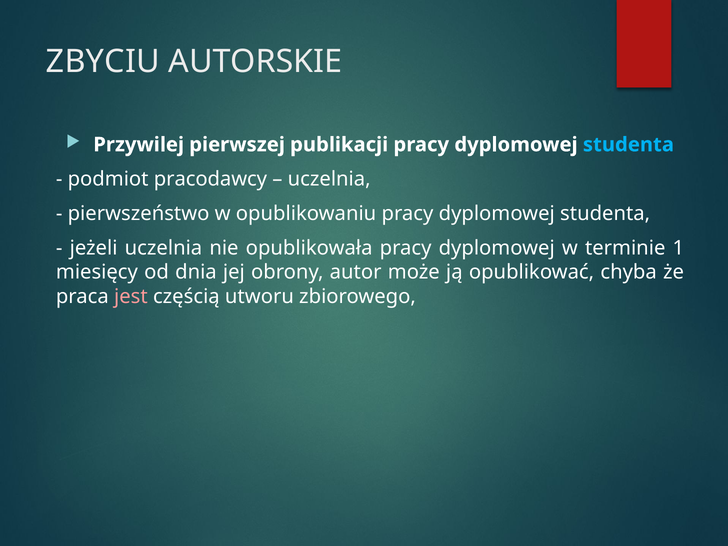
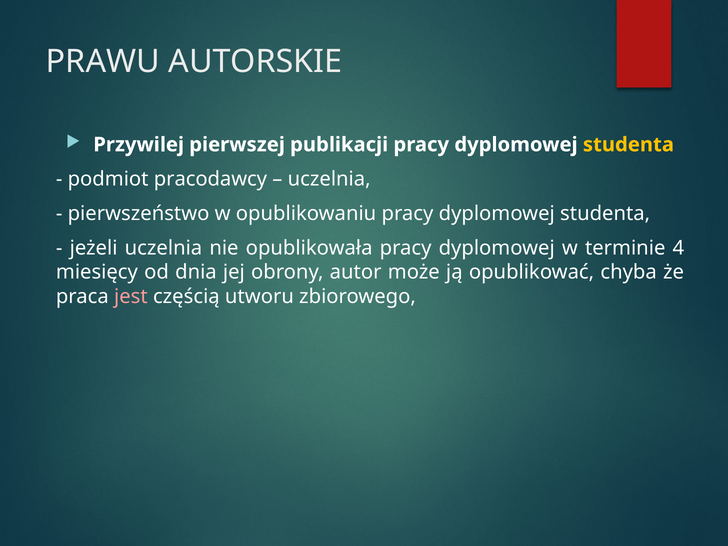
ZBYCIU: ZBYCIU -> PRAWU
studenta at (628, 145) colour: light blue -> yellow
1: 1 -> 4
